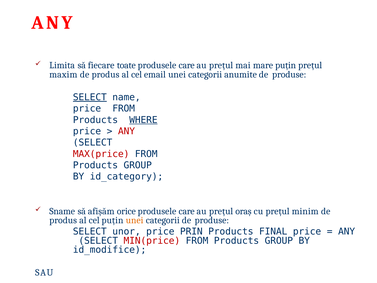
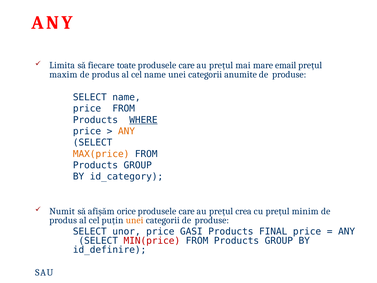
mare puțin: puțin -> email
cel email: email -> name
SELECT at (90, 97) underline: present -> none
ANY at (127, 131) colour: red -> orange
MAX(price colour: red -> orange
Sname: Sname -> Numit
oraș: oraș -> crea
PRIN: PRIN -> GASI
id_modifice: id_modifice -> id_definire
